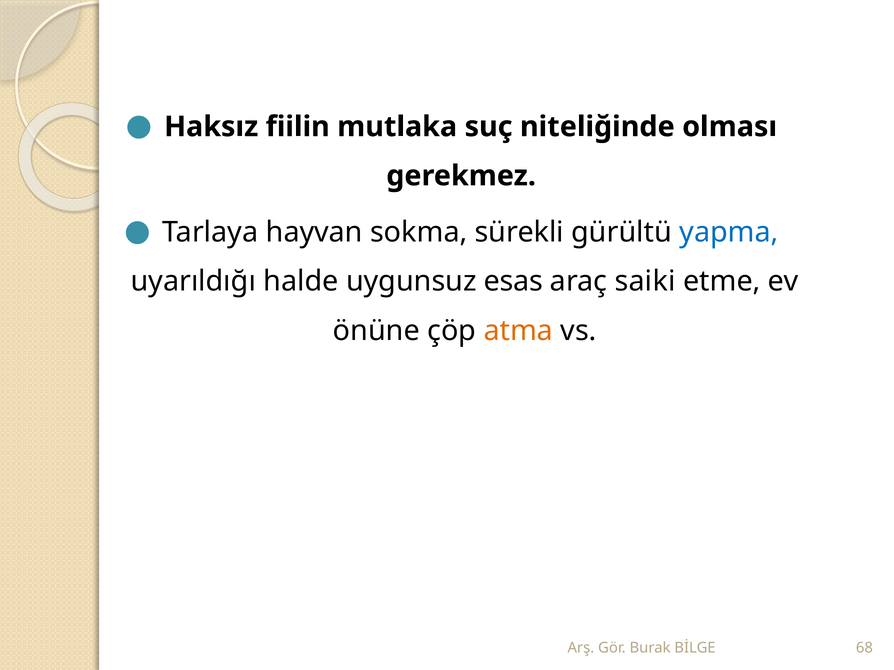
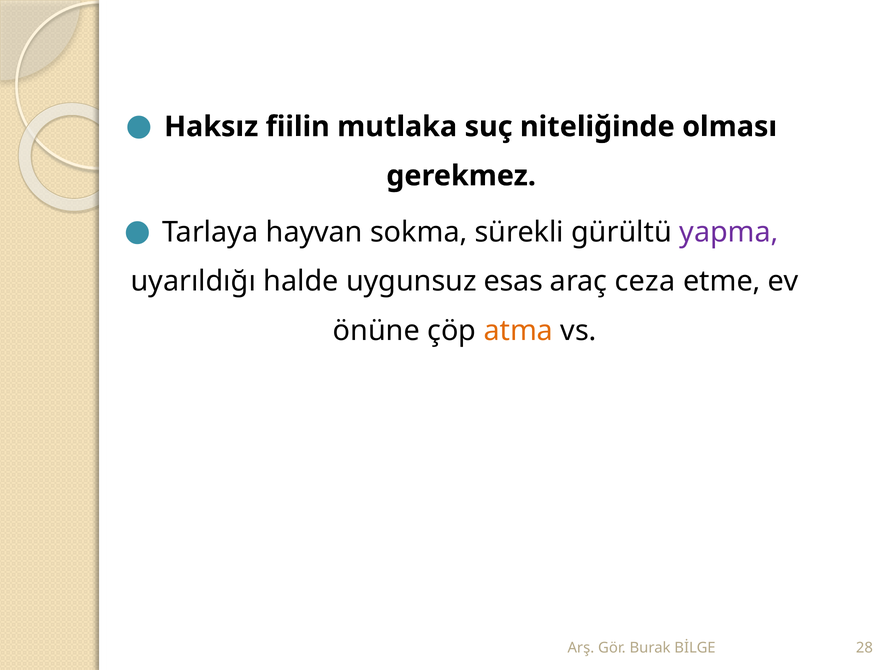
yapma colour: blue -> purple
saiki: saiki -> ceza
68: 68 -> 28
